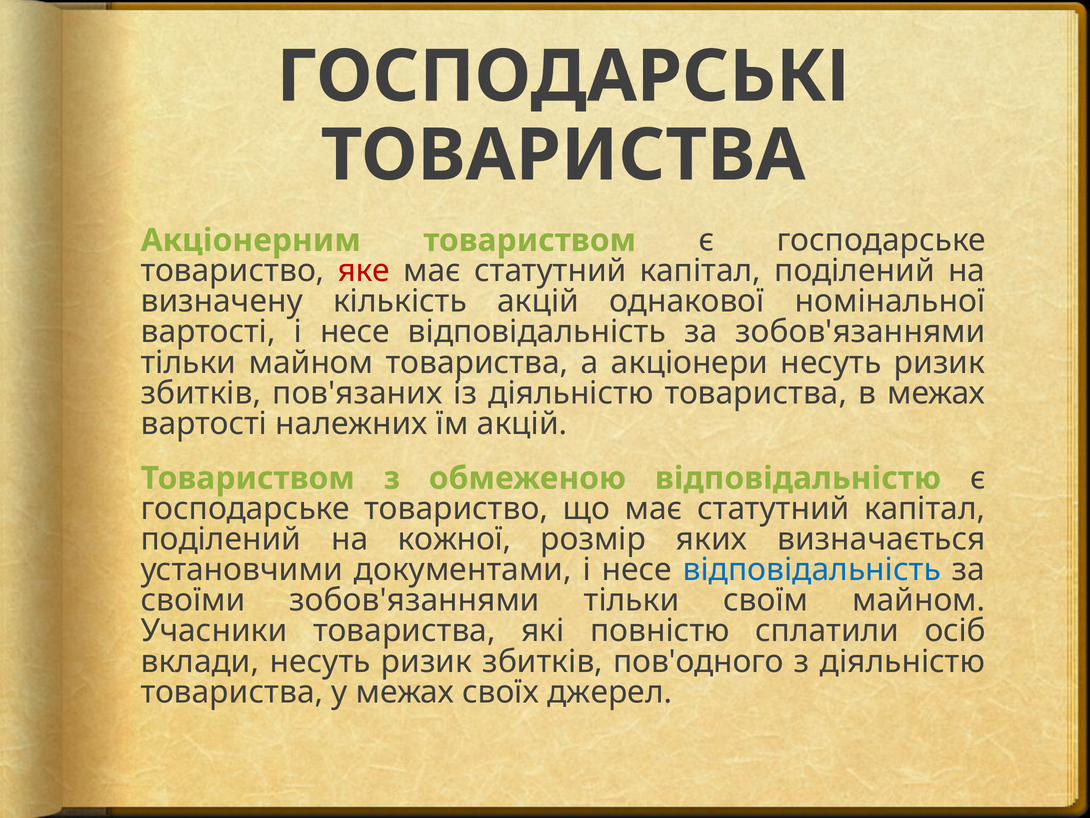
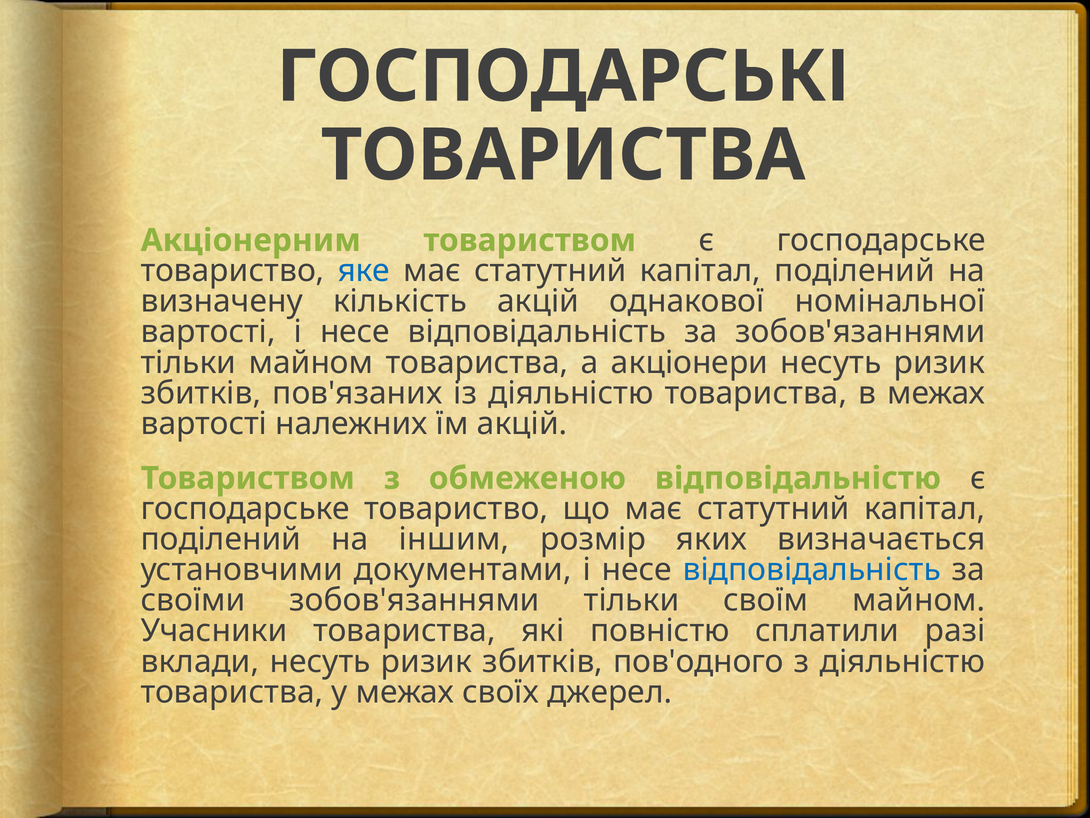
яке colour: red -> blue
кожної: кожної -> іншим
осіб: осіб -> разі
